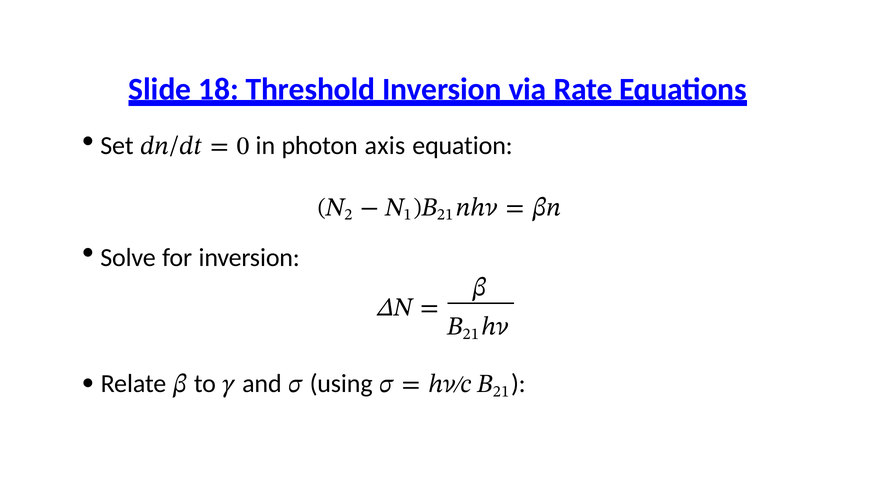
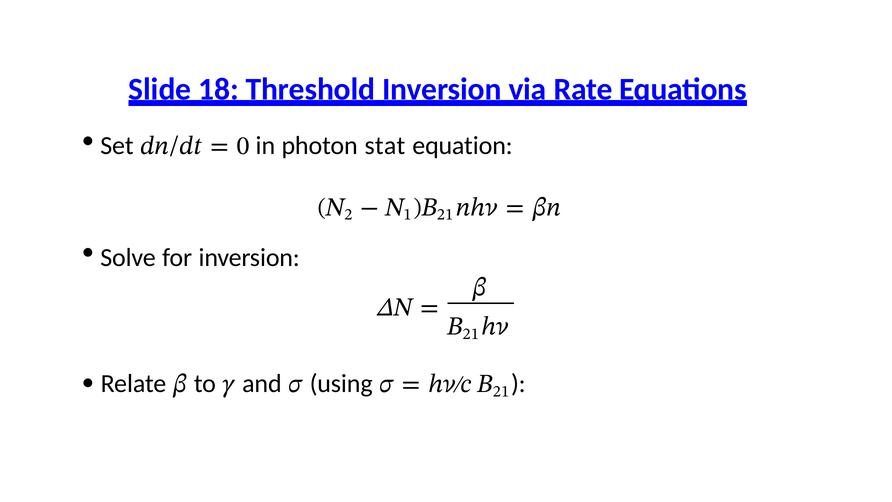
axis: axis -> stat
